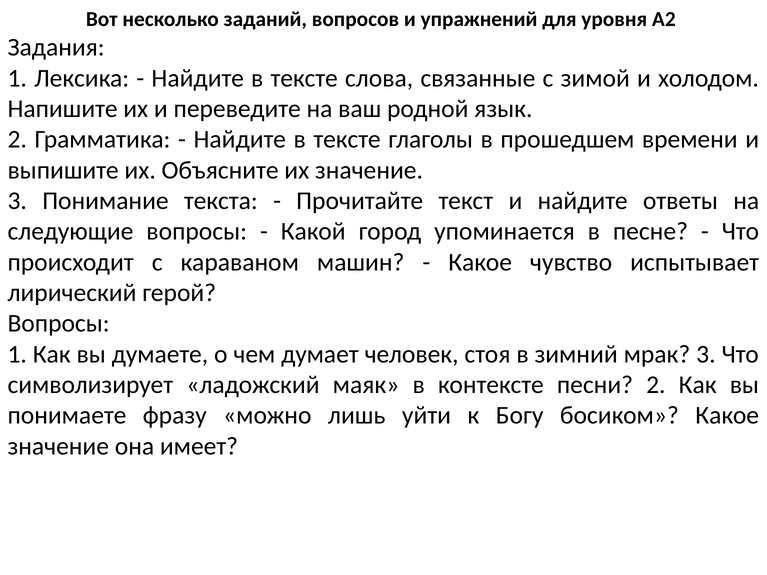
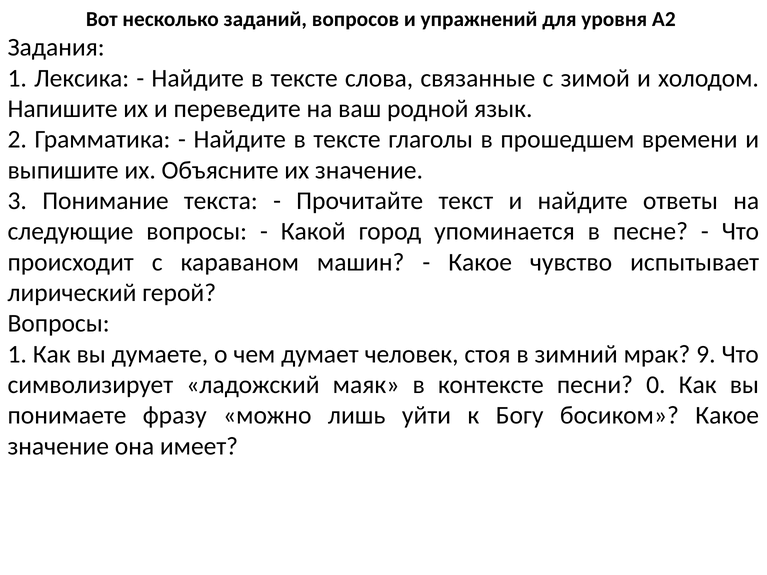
мрак 3: 3 -> 9
песни 2: 2 -> 0
